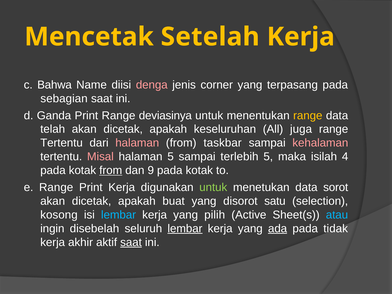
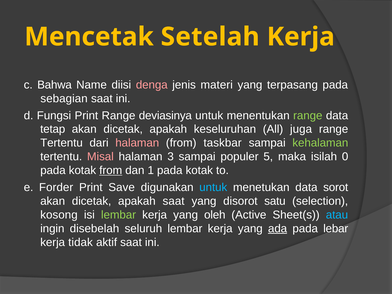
corner: corner -> materi
Ganda: Ganda -> Fungsi
range at (308, 115) colour: yellow -> light green
telah: telah -> tetap
kehalaman colour: pink -> light green
halaman 5: 5 -> 3
terlebih: terlebih -> populer
4: 4 -> 0
9: 9 -> 1
e Range: Range -> Forder
Print Kerja: Kerja -> Save
untuk at (213, 187) colour: light green -> light blue
apakah buat: buat -> saat
lembar at (119, 215) colour: light blue -> light green
pilih: pilih -> oleh
lembar at (185, 229) underline: present -> none
tidak: tidak -> lebar
akhir: akhir -> tidak
saat at (131, 242) underline: present -> none
